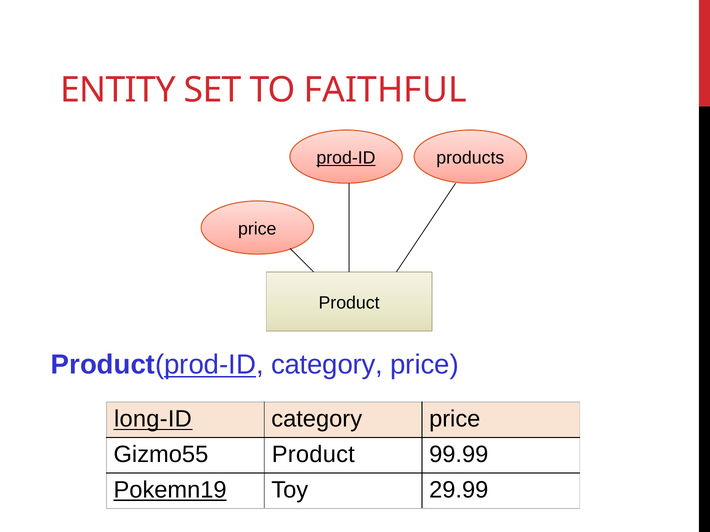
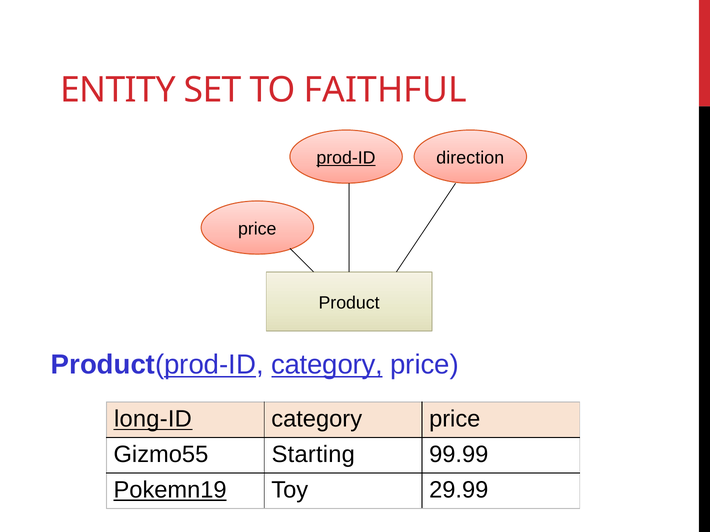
products: products -> direction
category at (327, 365) underline: none -> present
Gizmo55 Product: Product -> Starting
